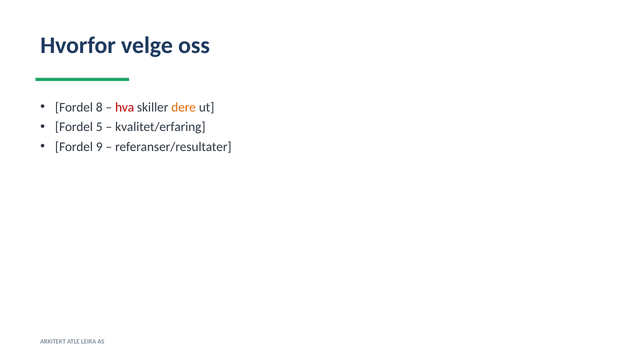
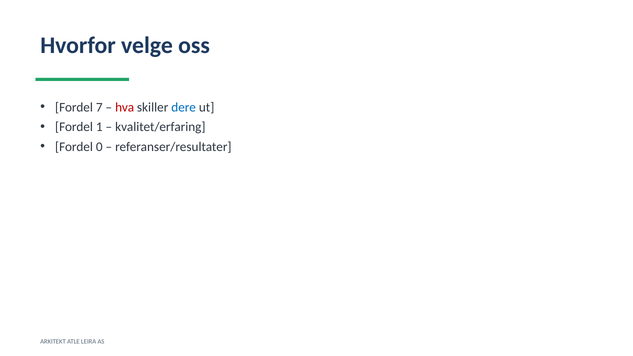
8: 8 -> 7
dere colour: orange -> blue
5: 5 -> 1
9: 9 -> 0
